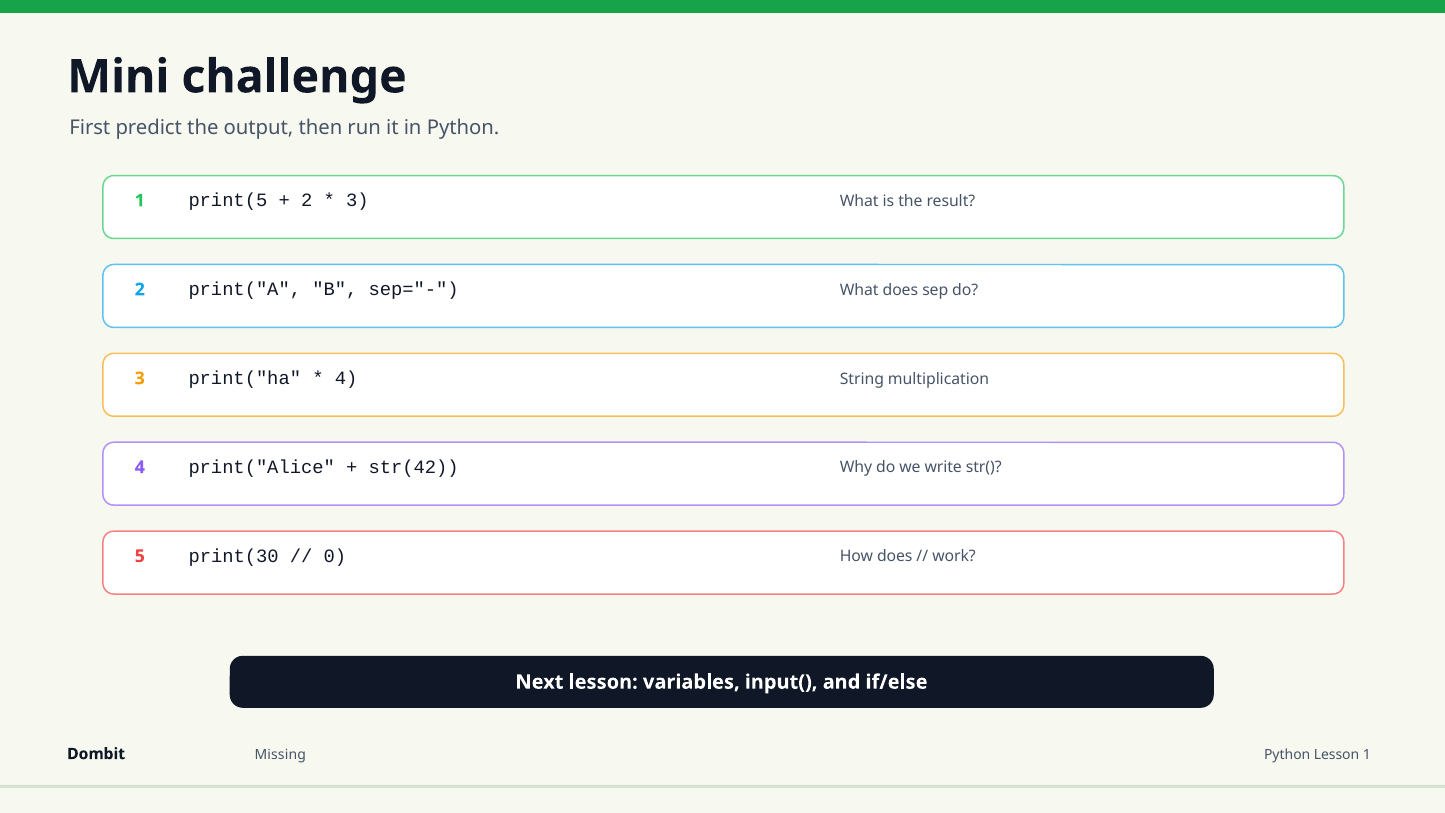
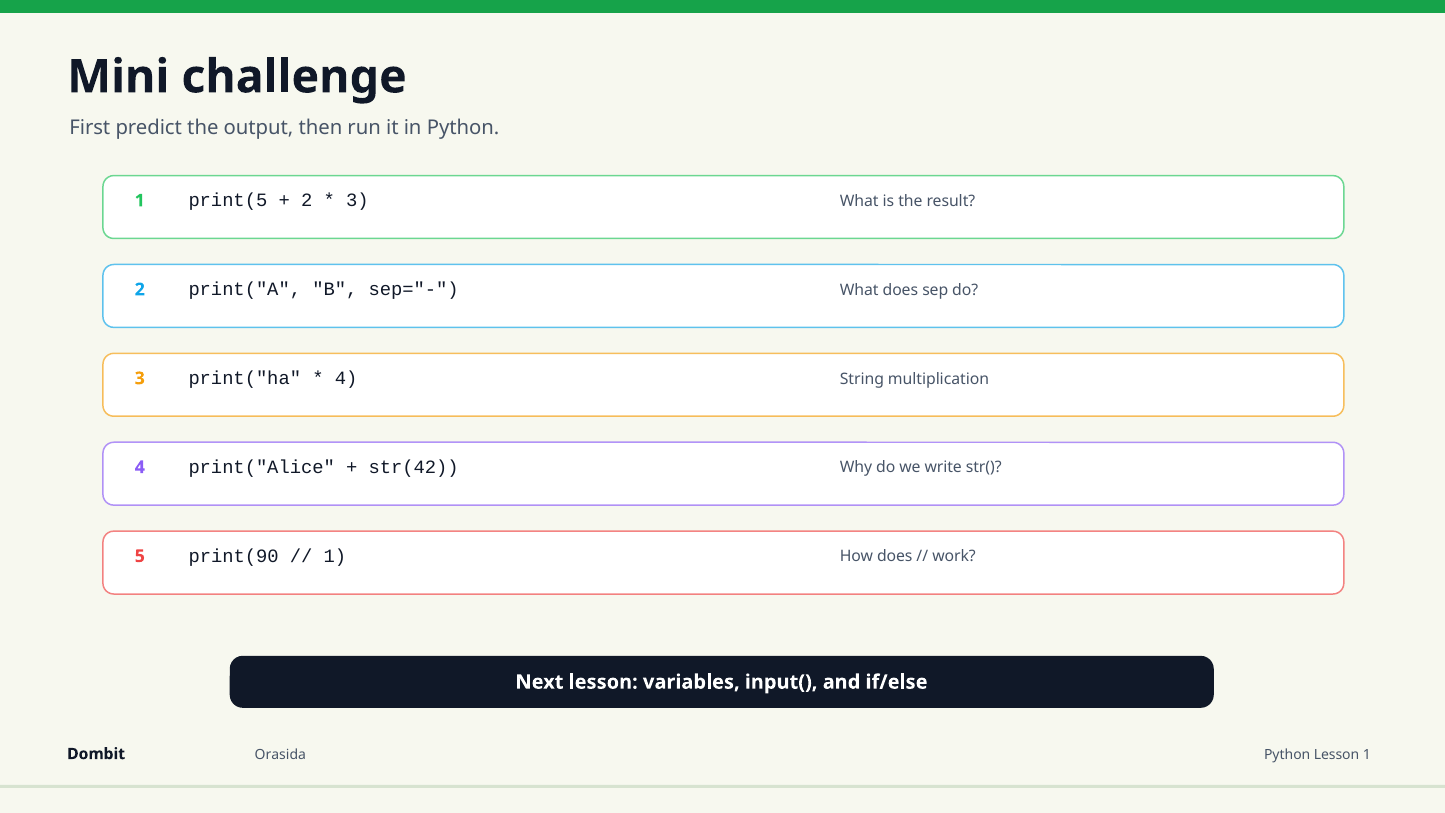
print(30: print(30 -> print(90
0 at (335, 556): 0 -> 1
Missing: Missing -> Orasida
